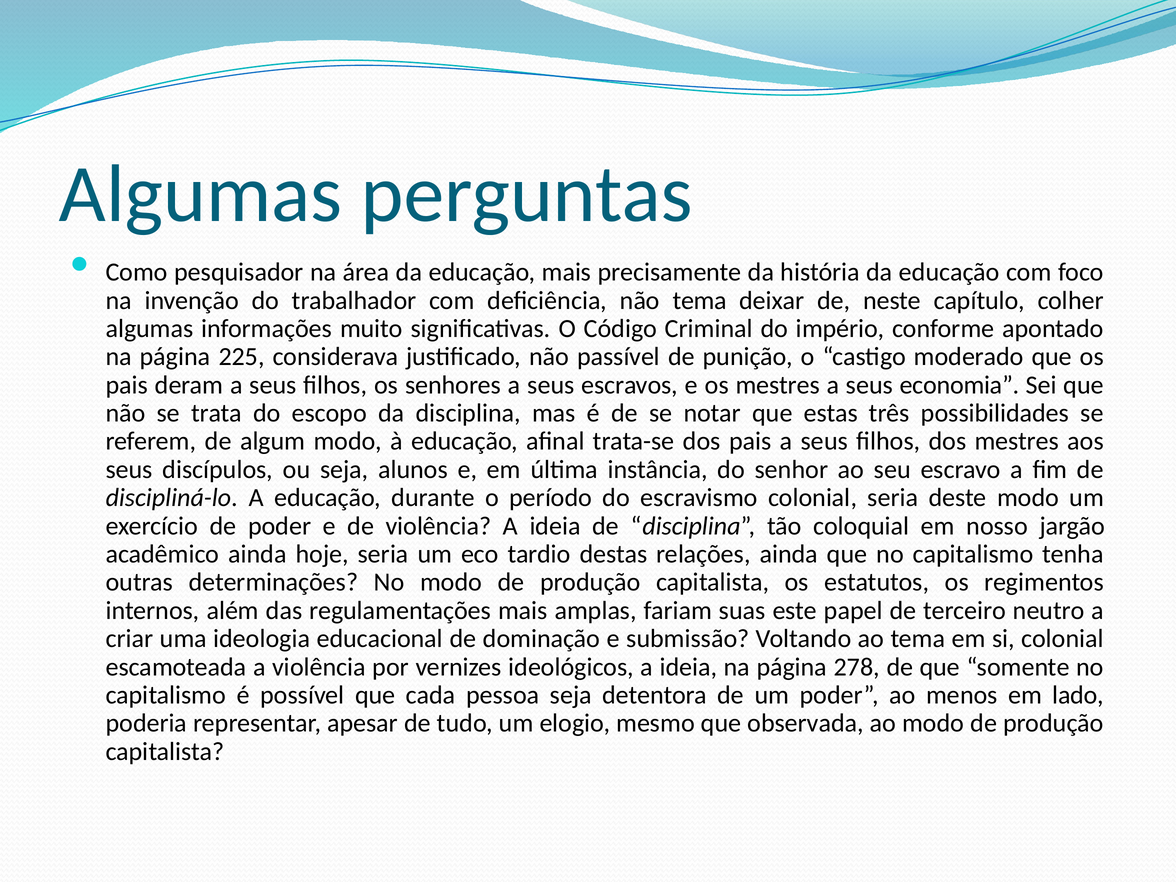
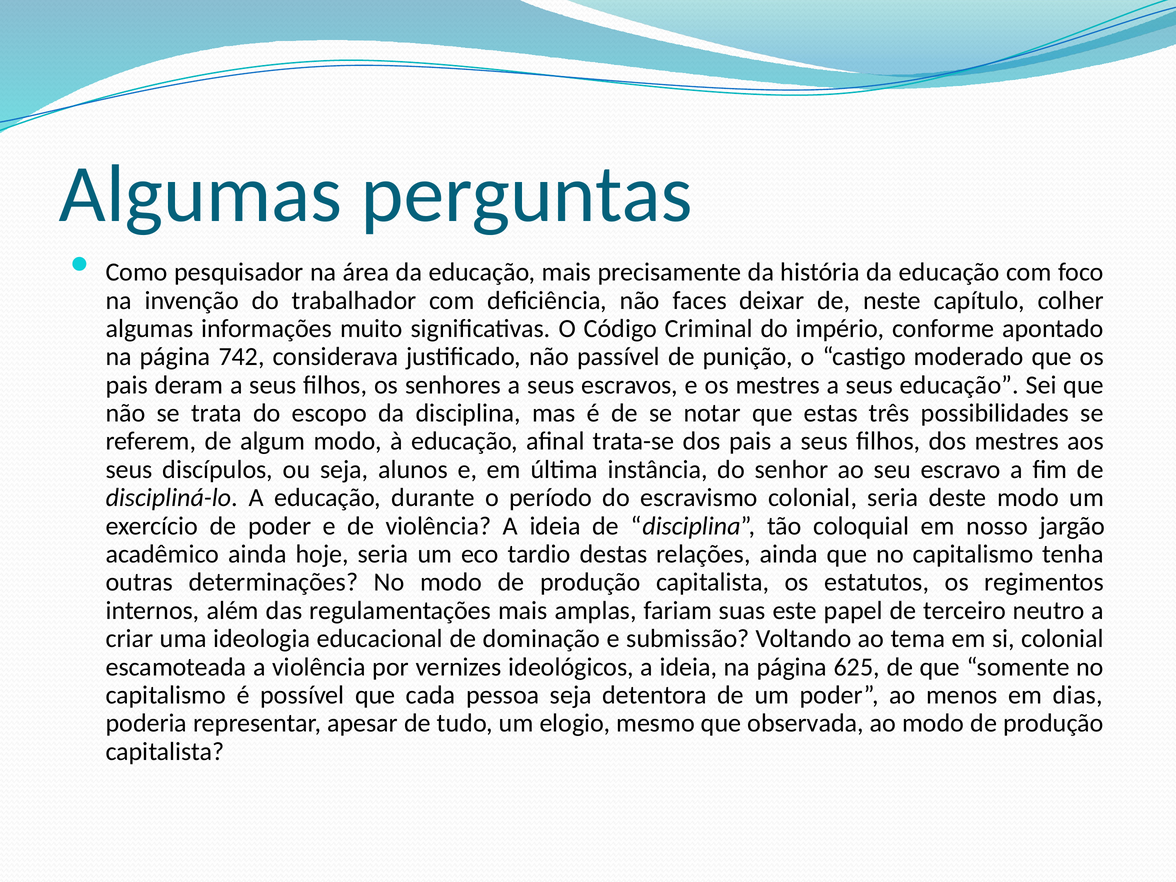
não tema: tema -> faces
225: 225 -> 742
seus economia: economia -> educação
278: 278 -> 625
lado: lado -> dias
